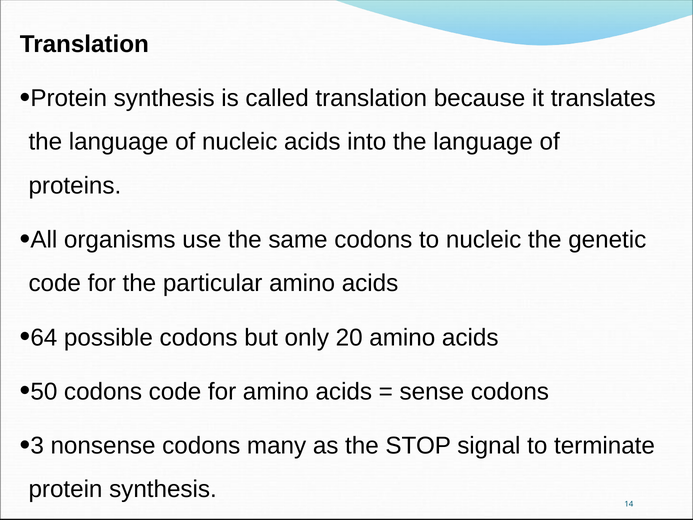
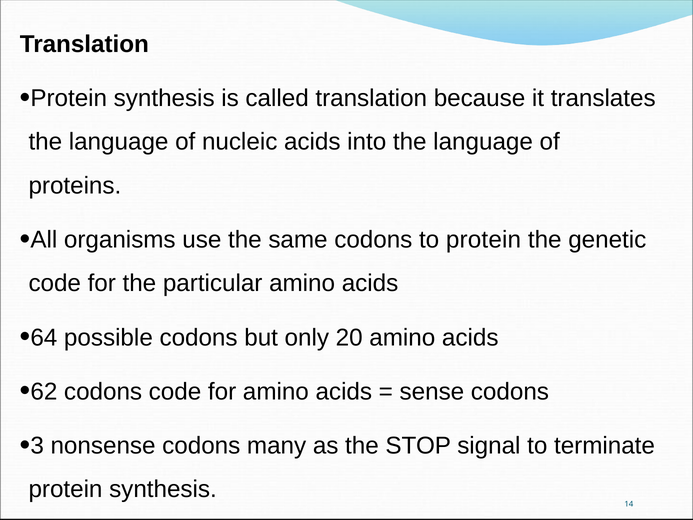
to nucleic: nucleic -> protein
50: 50 -> 62
